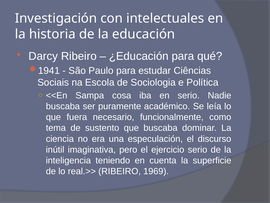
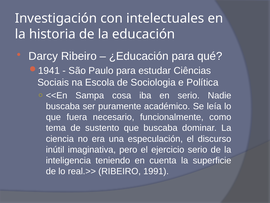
1969: 1969 -> 1991
